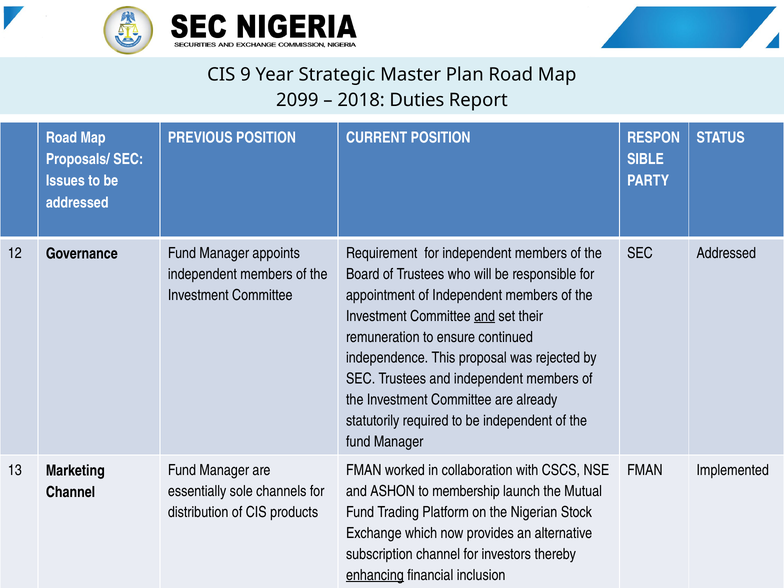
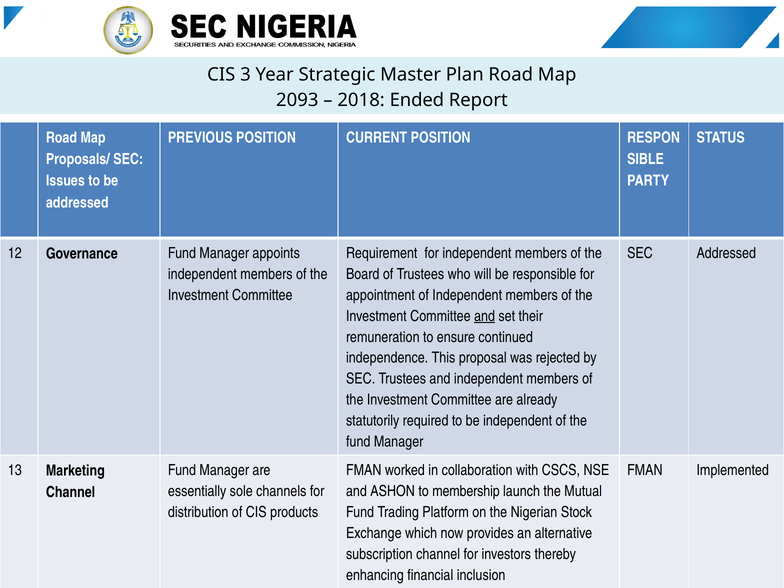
9: 9 -> 3
2099: 2099 -> 2093
Duties: Duties -> Ended
enhancing underline: present -> none
